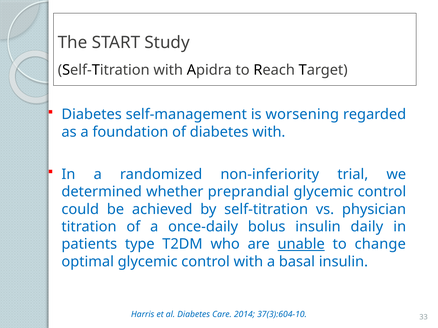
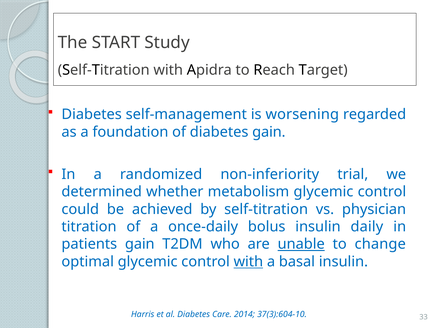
diabetes with: with -> gain
preprandial: preprandial -> metabolism
patients type: type -> gain
with at (248, 262) underline: none -> present
